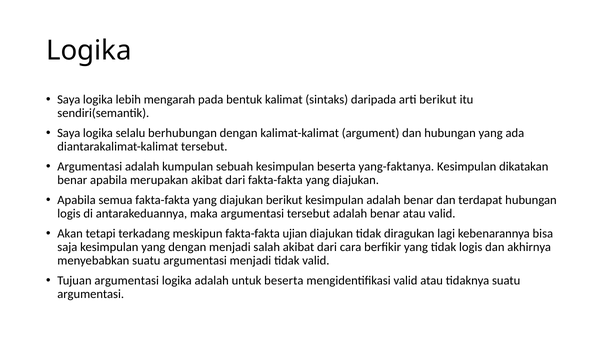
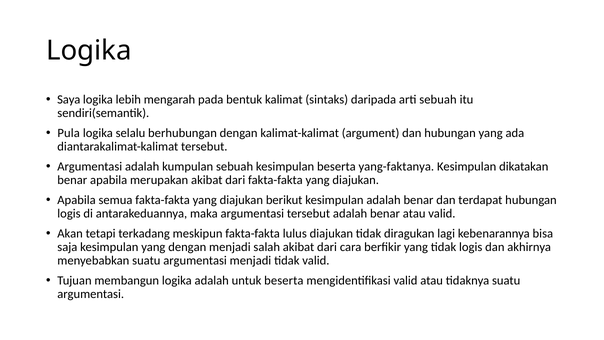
arti berikut: berikut -> sebuah
Saya at (69, 133): Saya -> Pula
ujian: ujian -> lulus
Tujuan argumentasi: argumentasi -> membangun
